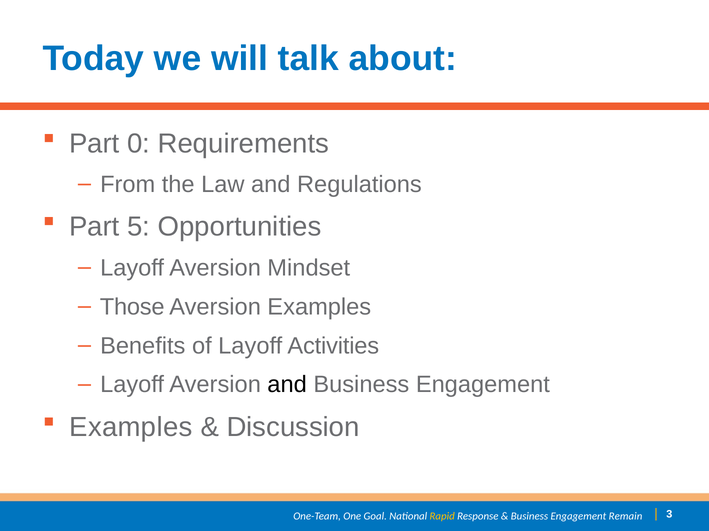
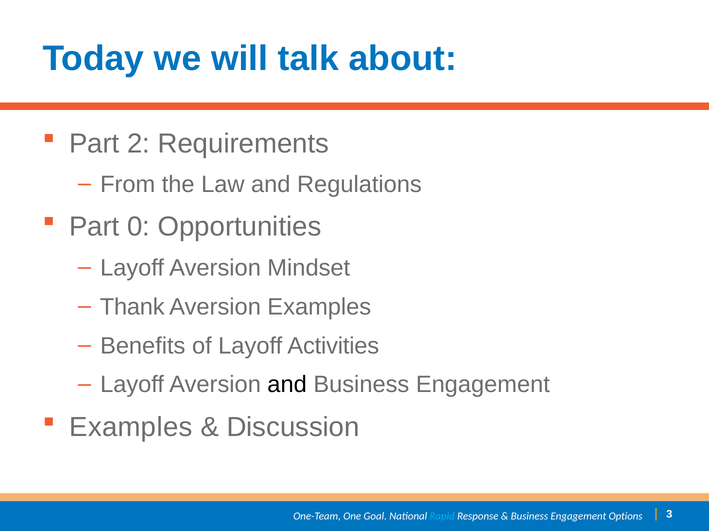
0: 0 -> 2
5: 5 -> 0
Those: Those -> Thank
Rapid colour: yellow -> light blue
Remain: Remain -> Options
